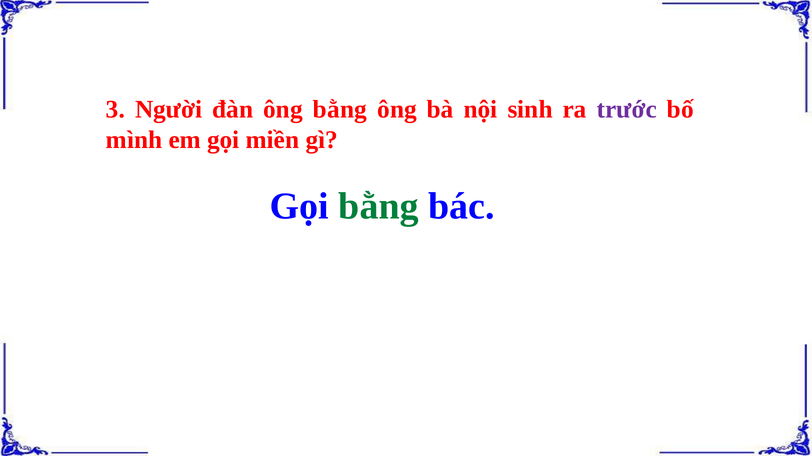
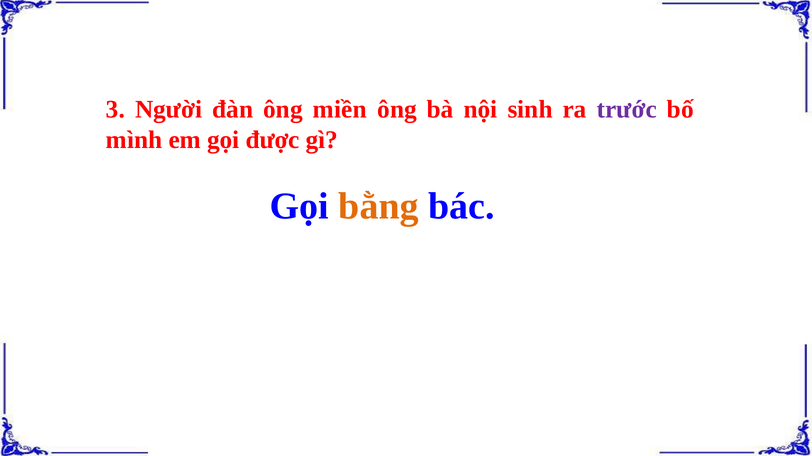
ông bằng: bằng -> miền
miền: miền -> được
bằng at (379, 206) colour: green -> orange
